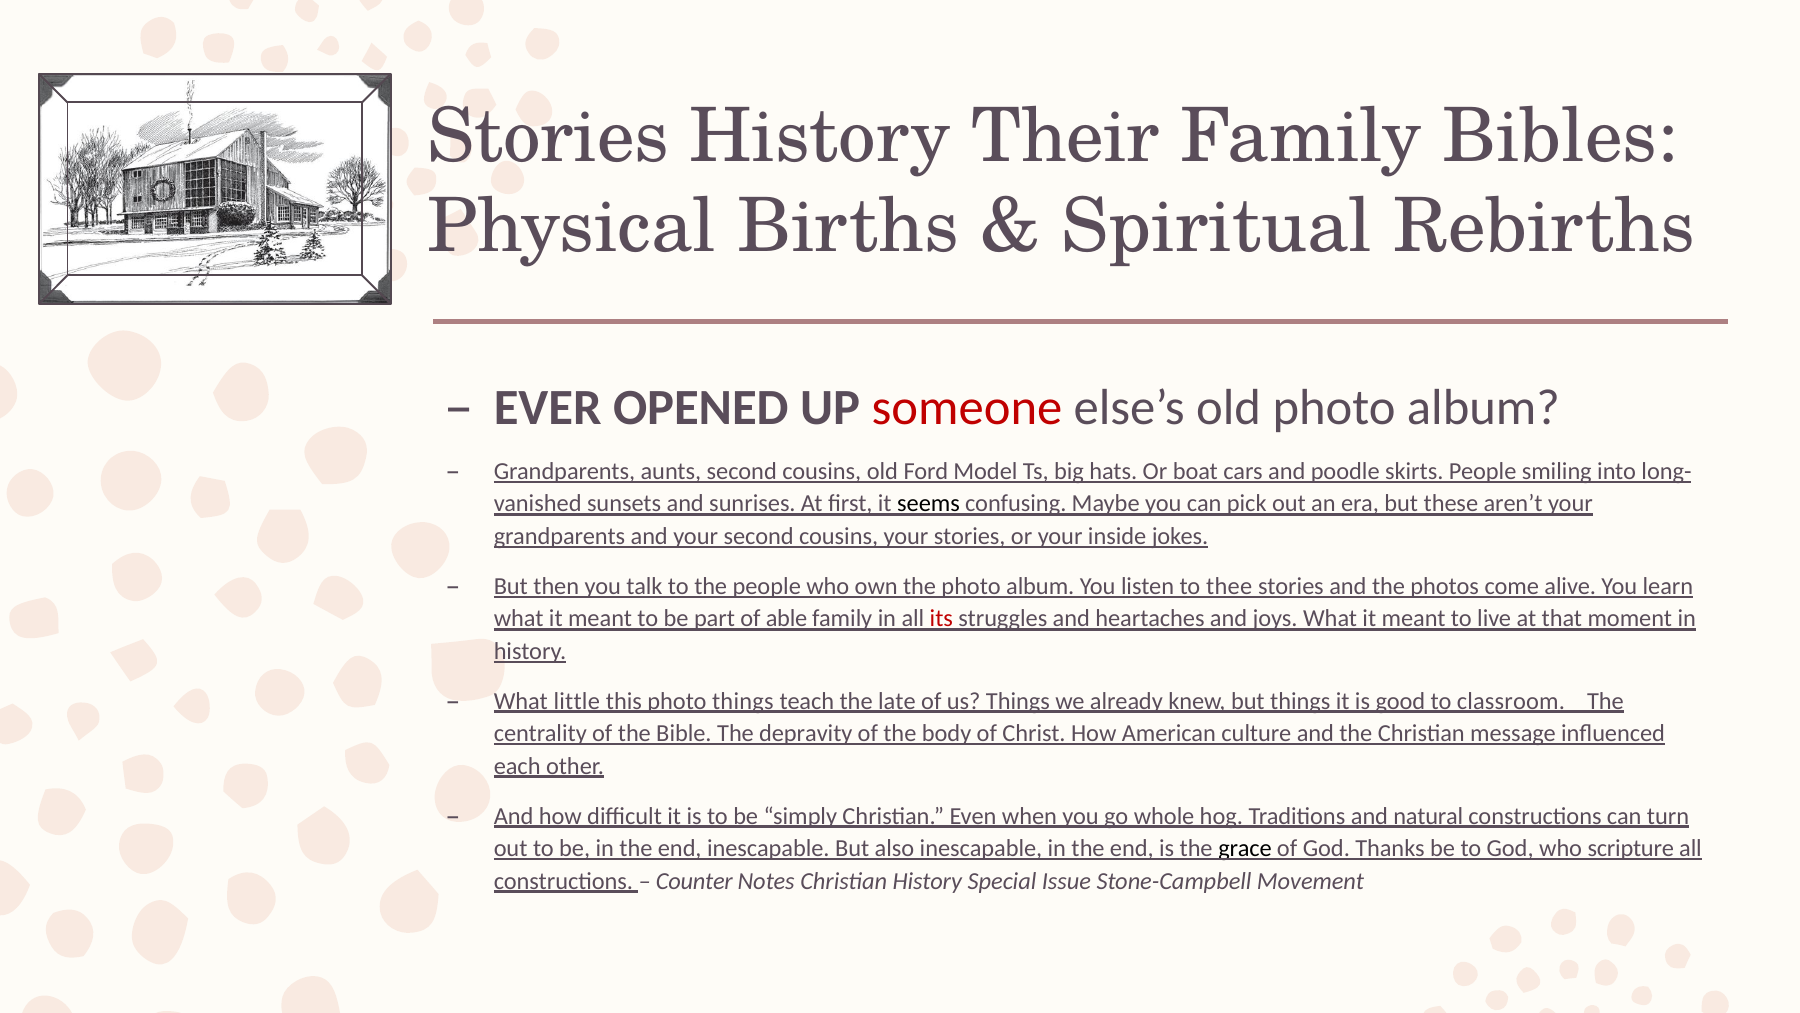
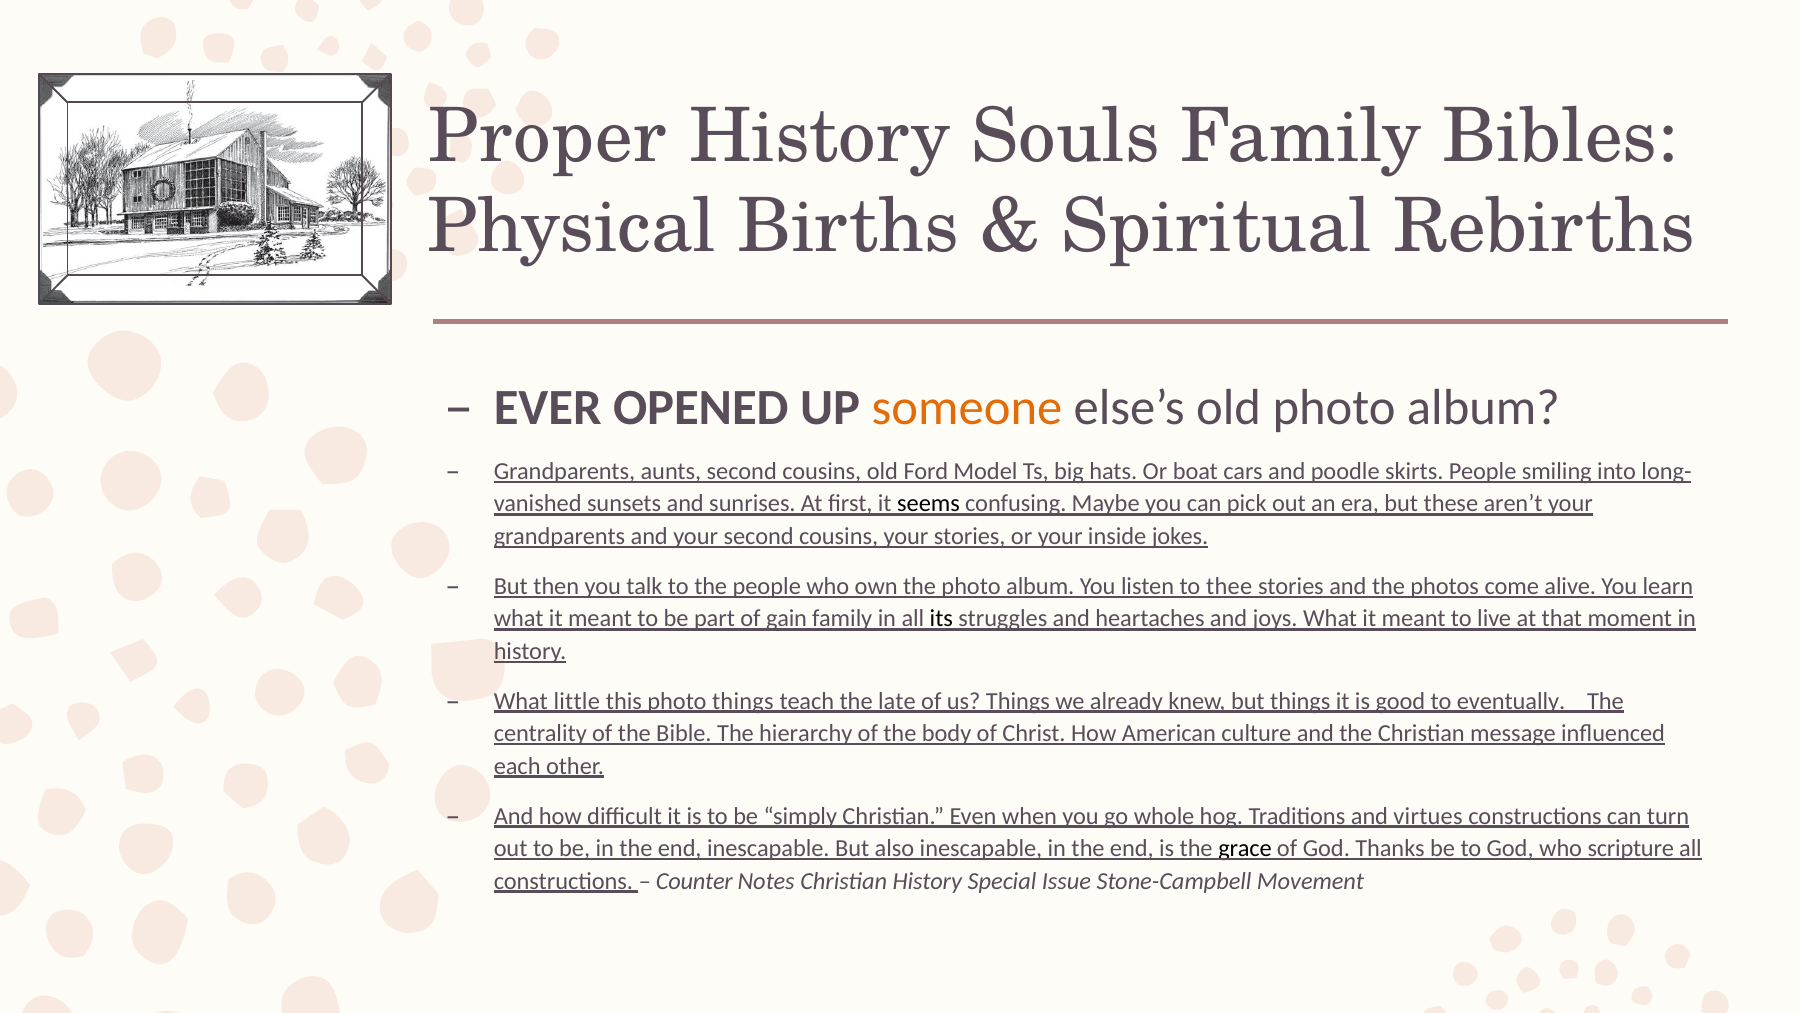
Stories at (548, 137): Stories -> Proper
Their: Their -> Souls
someone colour: red -> orange
able: able -> gain
its colour: red -> black
classroom: classroom -> eventually
depravity: depravity -> hierarchy
natural: natural -> virtues
